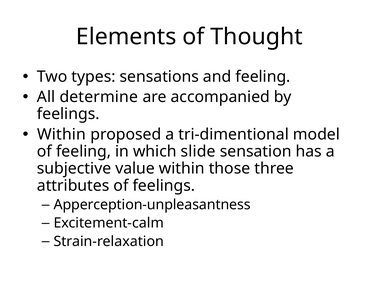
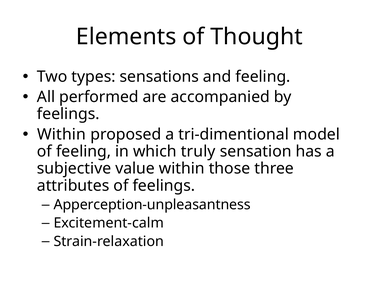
determine: determine -> performed
slide: slide -> truly
